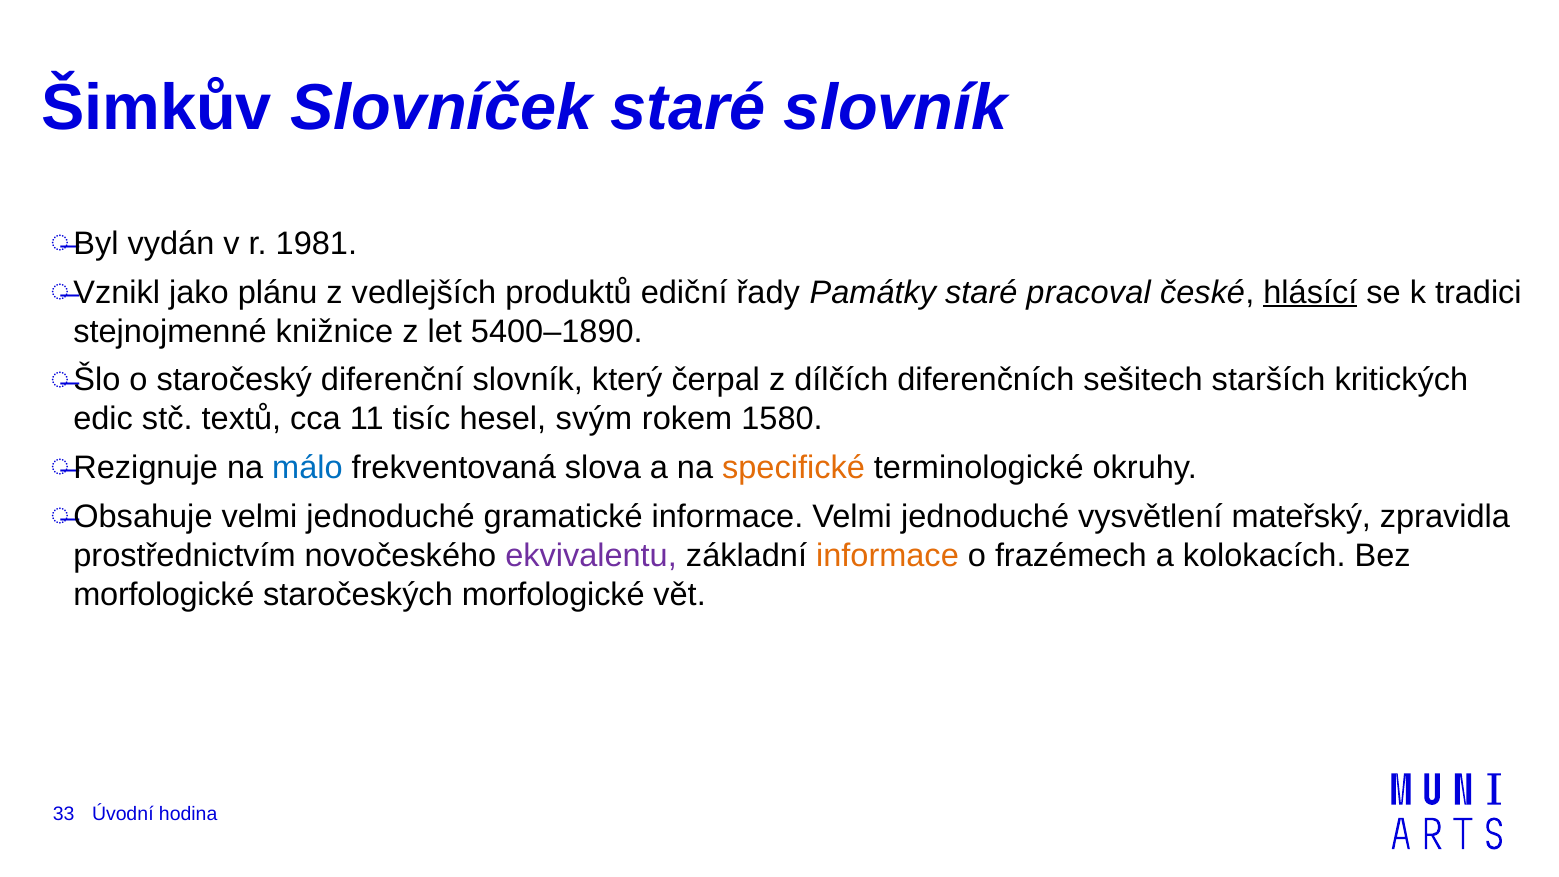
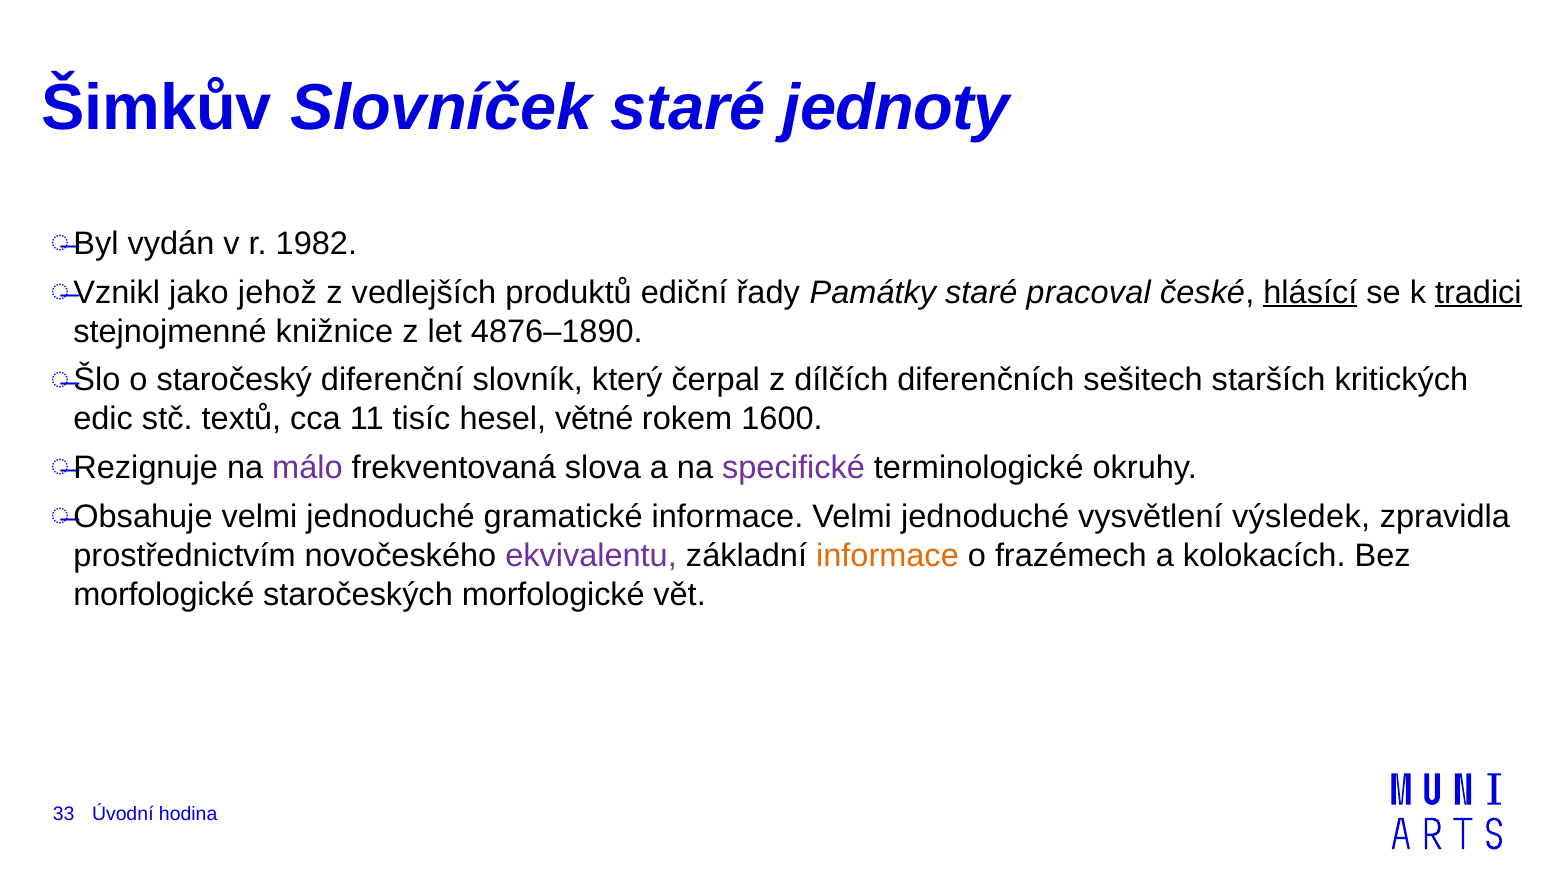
staré slovník: slovník -> jednoty
1981: 1981 -> 1982
plánu: plánu -> jehož
tradici underline: none -> present
5400–1890: 5400–1890 -> 4876–1890
svým: svým -> větné
1580: 1580 -> 1600
málo colour: blue -> purple
specifické colour: orange -> purple
mateřský: mateřský -> výsledek
